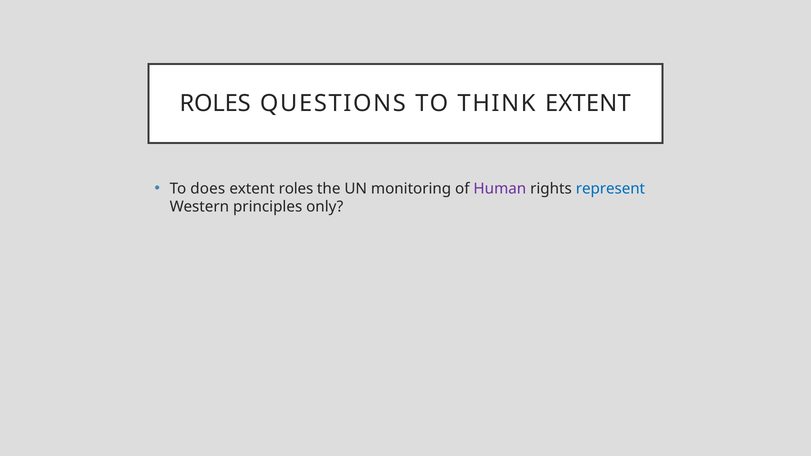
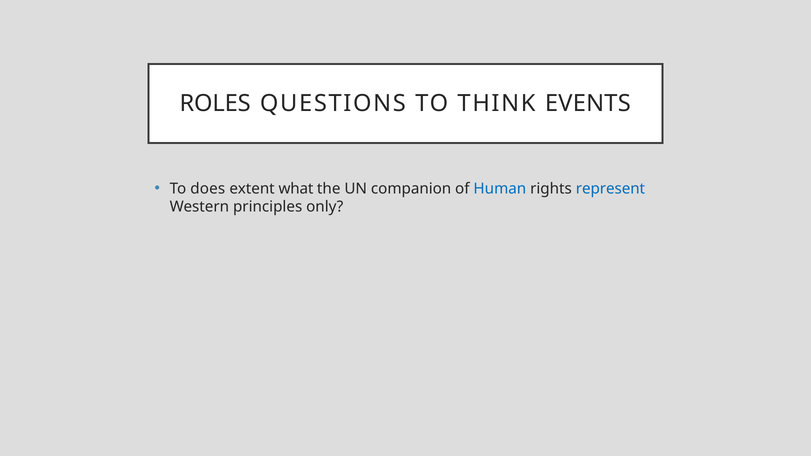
THINK EXTENT: EXTENT -> EVENTS
extent roles: roles -> what
monitoring: monitoring -> companion
Human colour: purple -> blue
